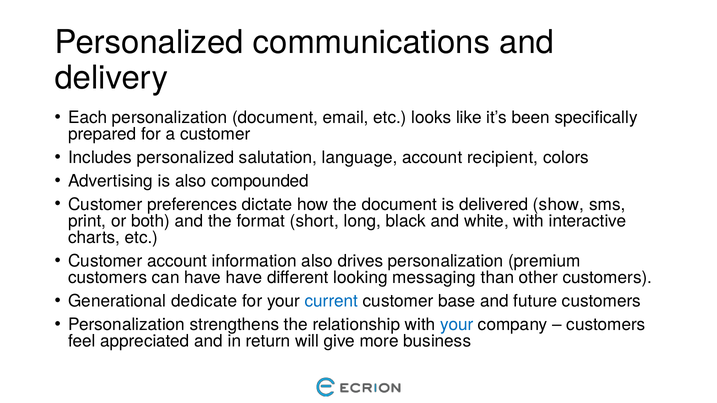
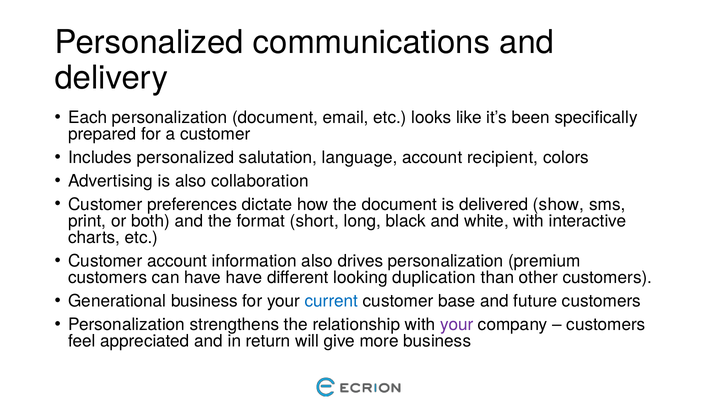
compounded: compounded -> collaboration
messaging: messaging -> duplication
Generational dedicate: dedicate -> business
your at (457, 325) colour: blue -> purple
